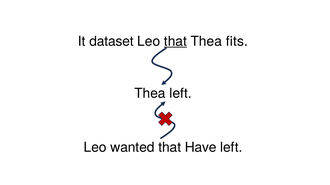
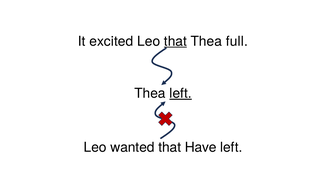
dataset: dataset -> excited
fits: fits -> full
left at (181, 94) underline: none -> present
